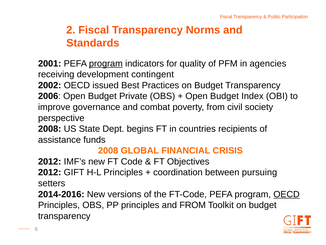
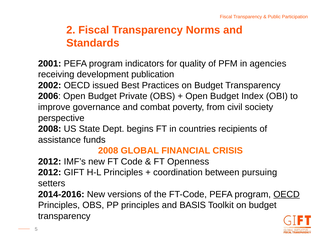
program at (106, 63) underline: present -> none
contingent: contingent -> publication
Objectives: Objectives -> Openness
and FROM: FROM -> BASIS
